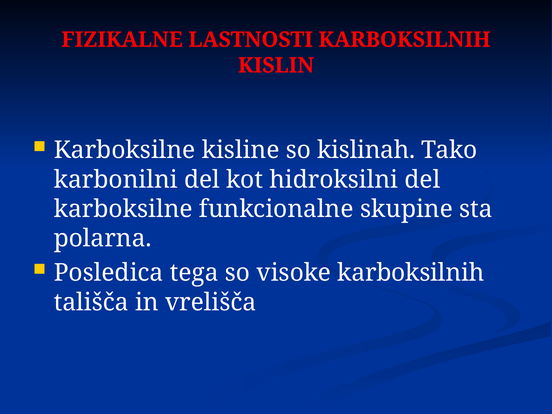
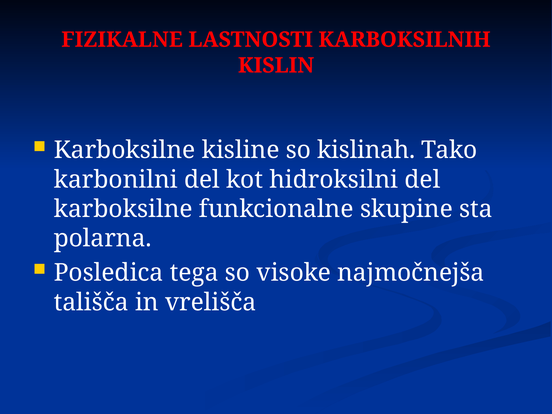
visoke karboksilnih: karboksilnih -> najmočnejša
